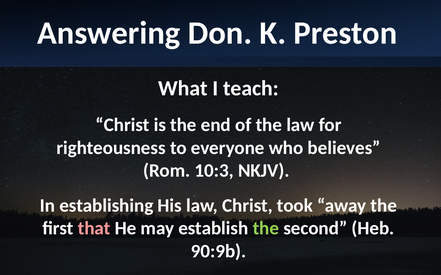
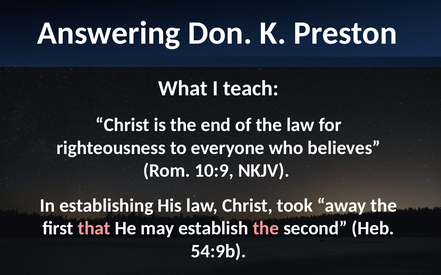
10:3: 10:3 -> 10:9
the at (266, 229) colour: light green -> pink
90:9b: 90:9b -> 54:9b
